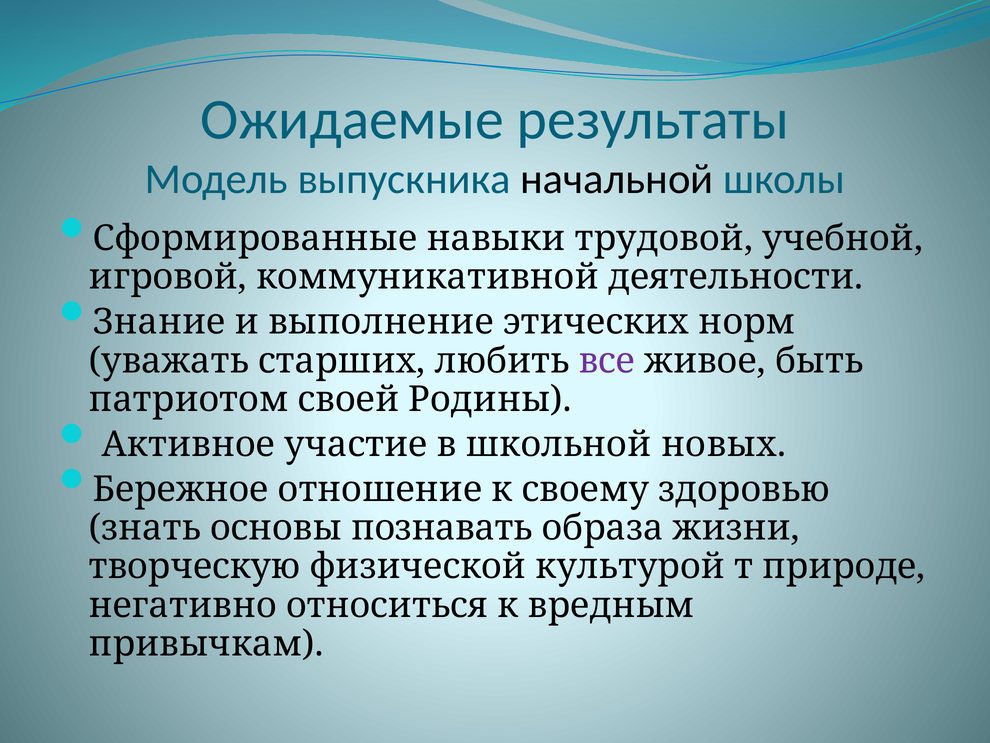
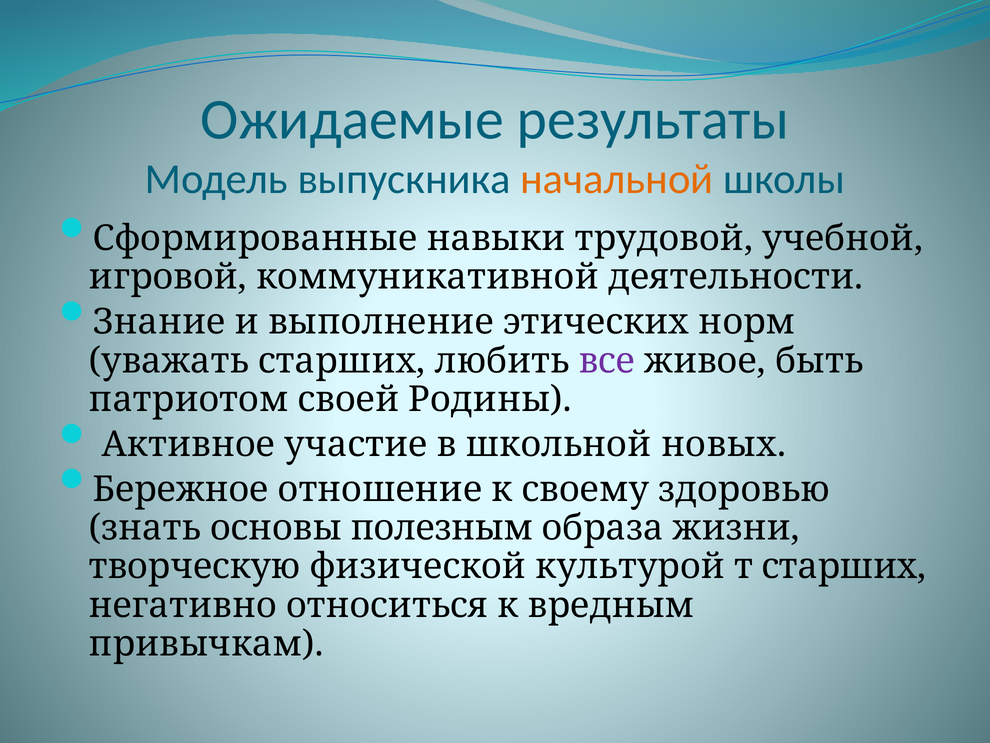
начальной colour: black -> orange
познавать: познавать -> полезным
т природе: природе -> старших
